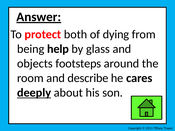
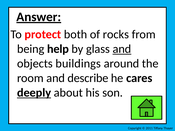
dying: dying -> rocks
and at (122, 49) underline: none -> present
footsteps: footsteps -> buildings
